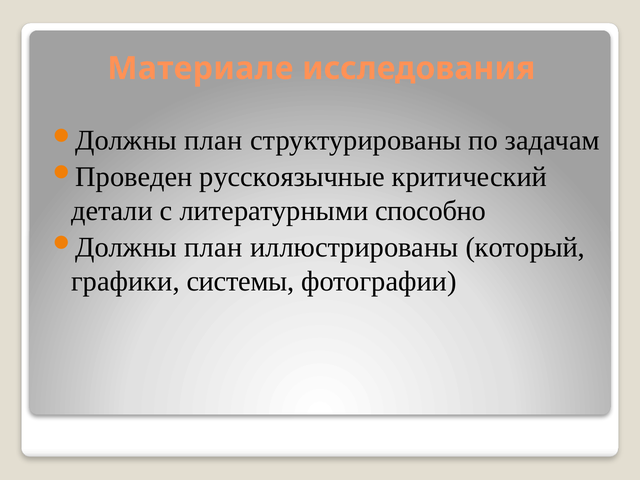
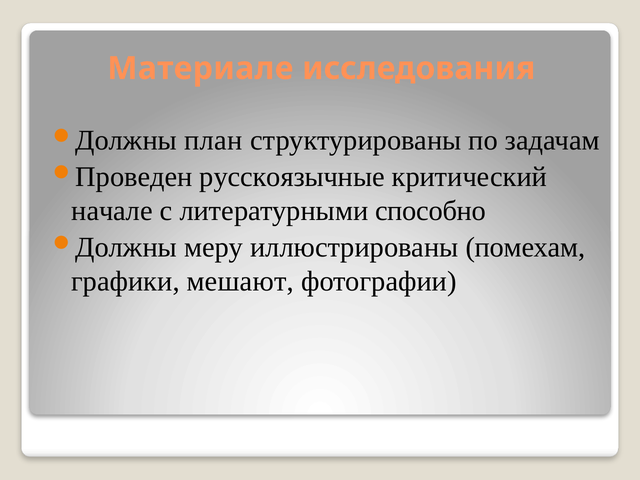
детали: детали -> начале
план at (213, 247): план -> меру
который: который -> помехам
системы: системы -> мешают
